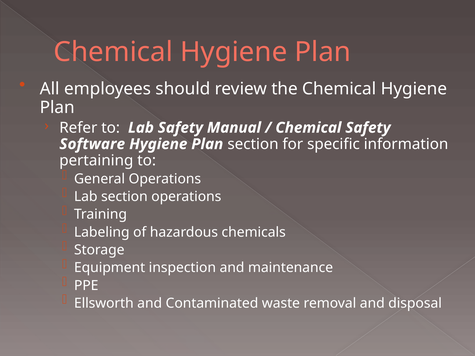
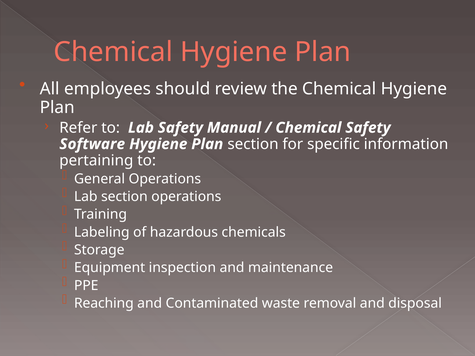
Ellsworth: Ellsworth -> Reaching
